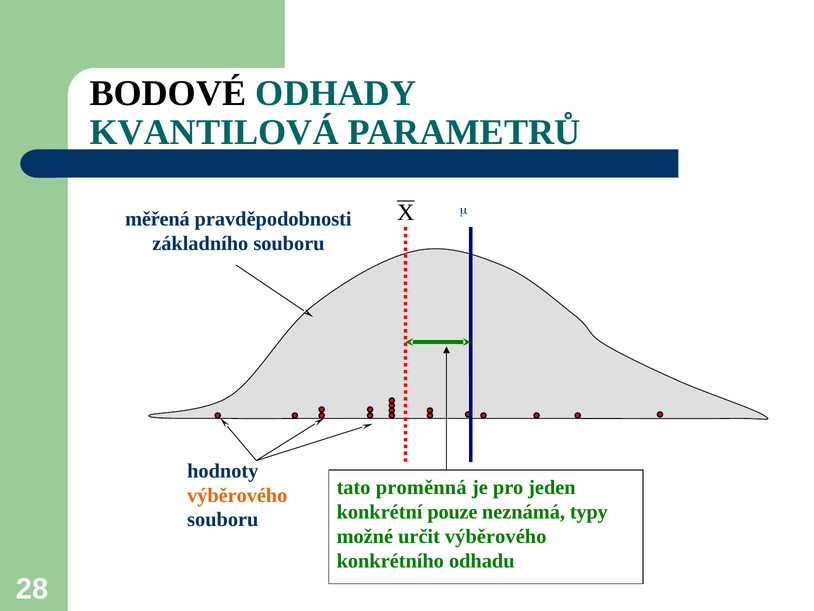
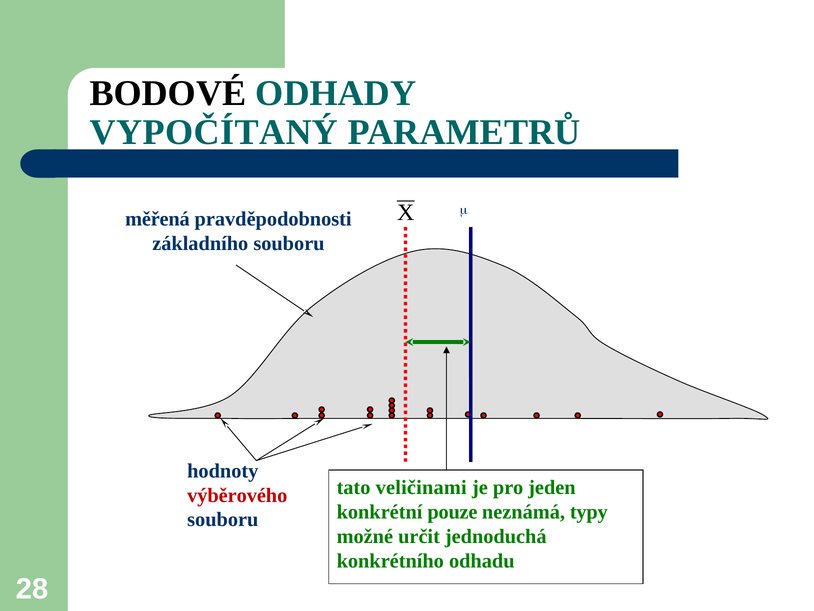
KVANTILOVÁ: KVANTILOVÁ -> VYPOČÍTANÝ
proměnná: proměnná -> veličinami
výběrového at (237, 495) colour: orange -> red
určit výběrového: výběrového -> jednoduchá
